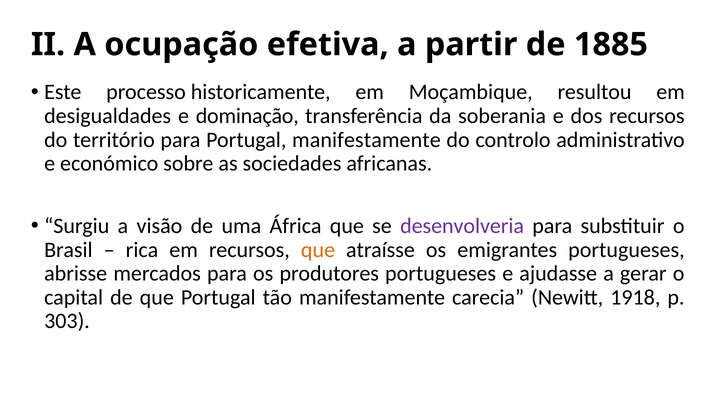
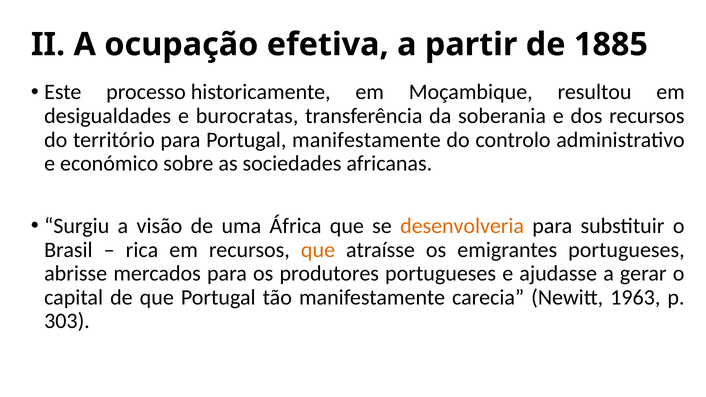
dominação: dominação -> burocratas
desenvolveria colour: purple -> orange
1918: 1918 -> 1963
